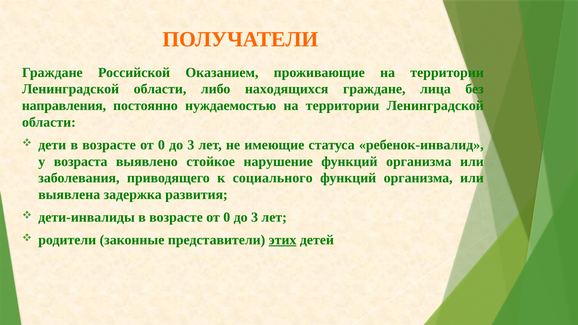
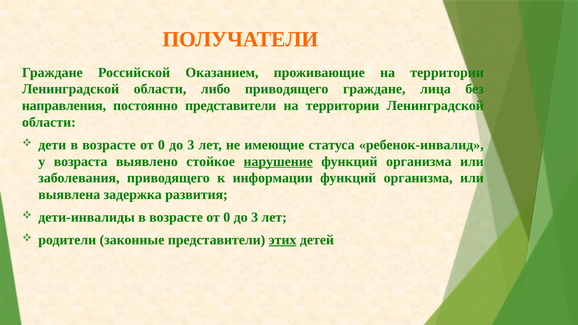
либо находящихся: находящихся -> приводящего
постоянно нуждаемостью: нуждаемостью -> представители
нарушение underline: none -> present
социального: социального -> информации
